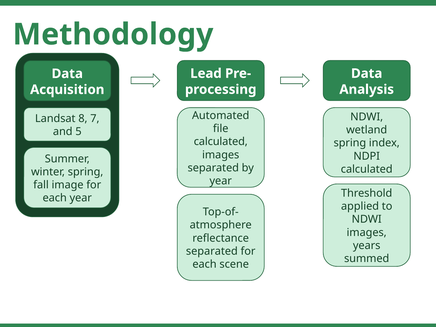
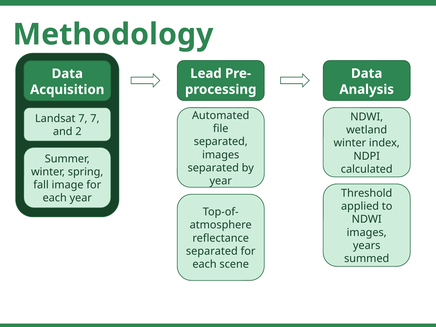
Landsat 8: 8 -> 7
5: 5 -> 2
calculated at (221, 142): calculated -> separated
spring at (350, 143): spring -> winter
